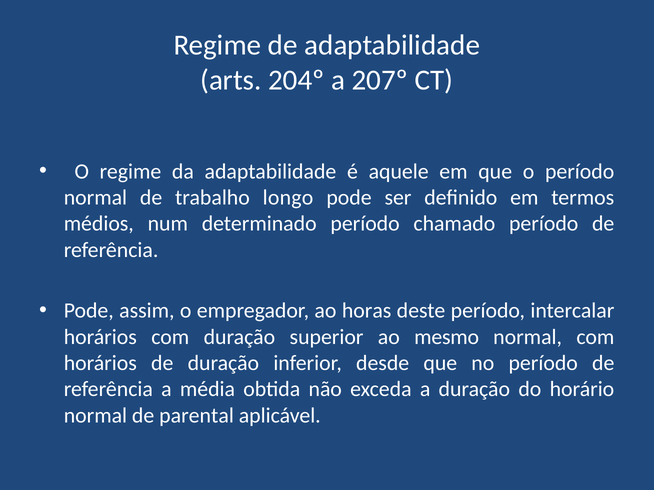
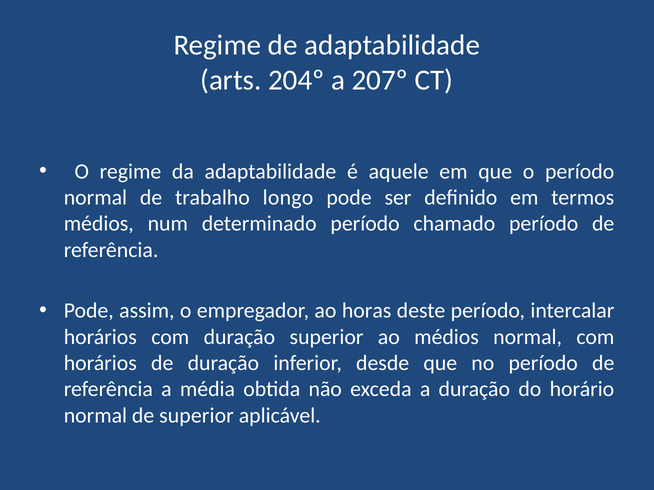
ao mesmo: mesmo -> médios
de parental: parental -> superior
